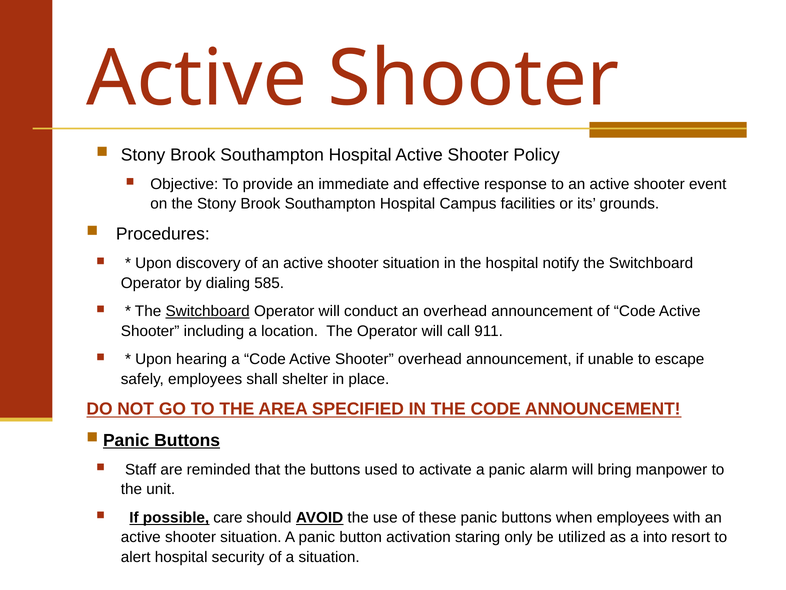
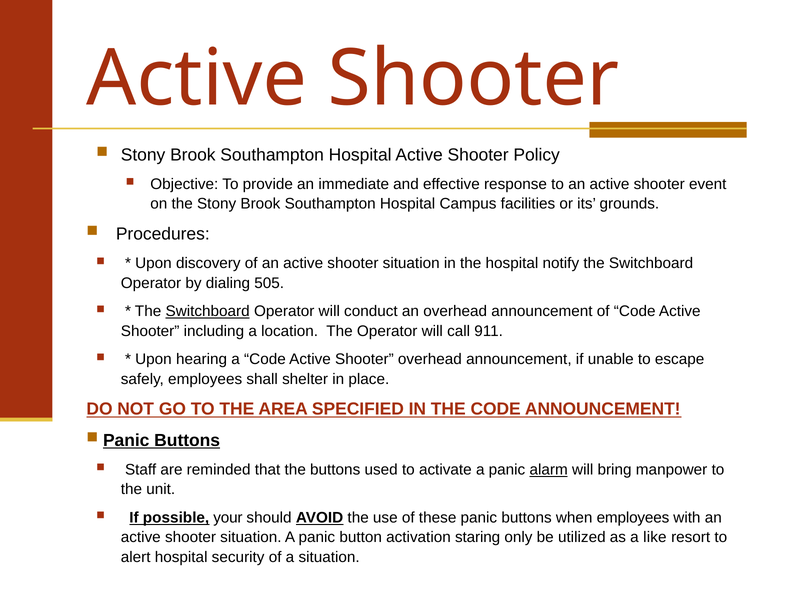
585: 585 -> 505
alarm underline: none -> present
care: care -> your
into: into -> like
